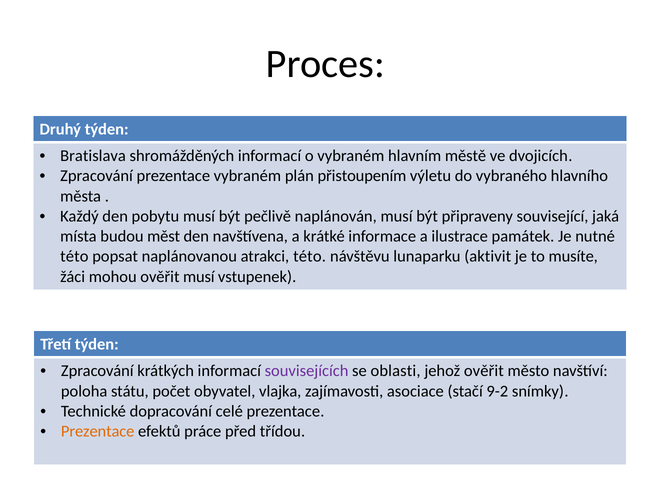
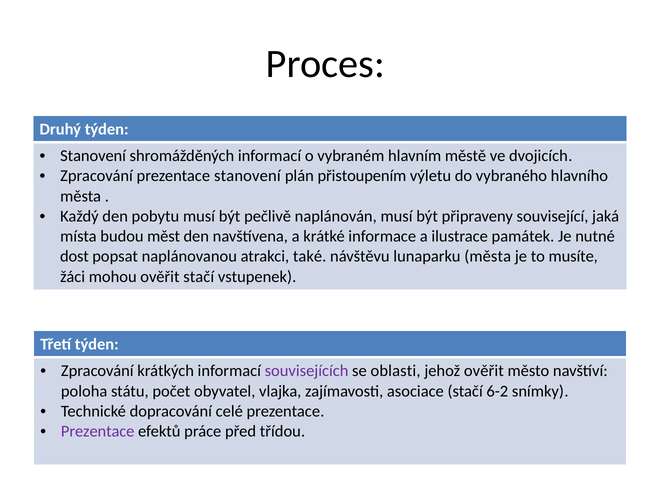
Bratislava at (93, 156): Bratislava -> Stanovení
prezentace vybraném: vybraném -> stanovení
této at (74, 257): této -> dost
atrakci této: této -> také
lunaparku aktivit: aktivit -> města
ověřit musí: musí -> stačí
9-2: 9-2 -> 6-2
Prezentace at (98, 431) colour: orange -> purple
